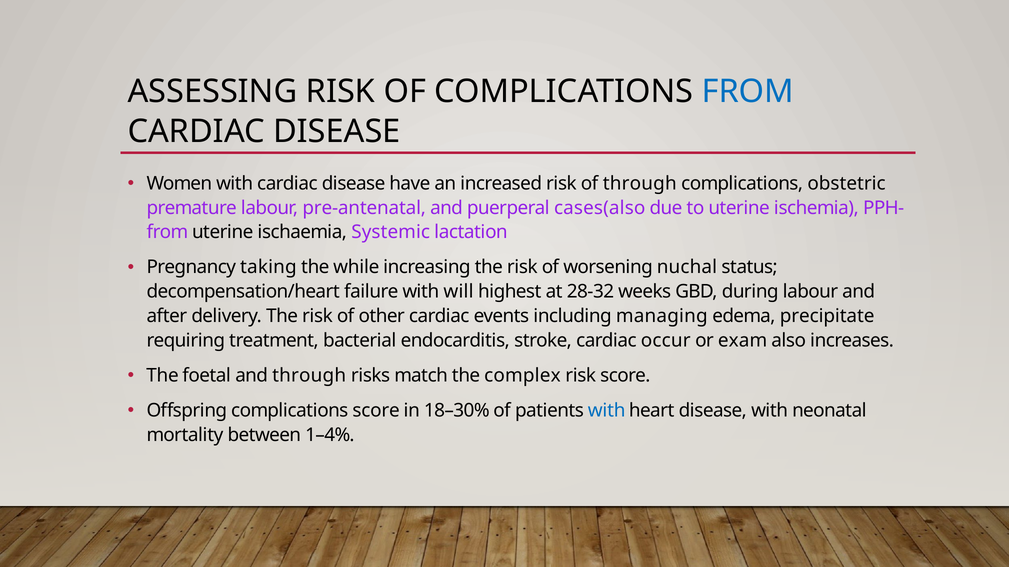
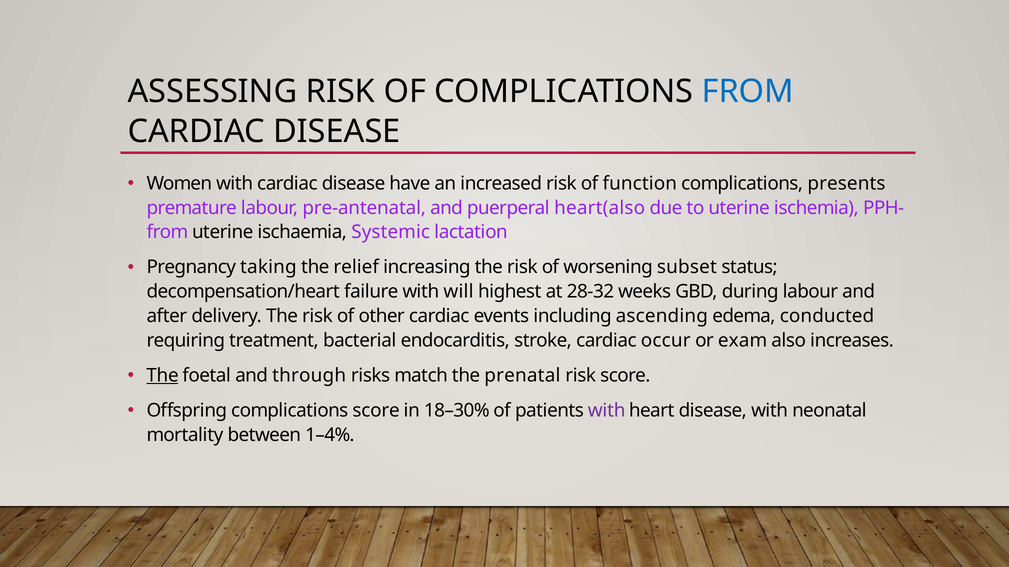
of through: through -> function
obstetric: obstetric -> presents
cases(also: cases(also -> heart(also
while: while -> relief
nuchal: nuchal -> subset
managing: managing -> ascending
precipitate: precipitate -> conducted
The at (163, 376) underline: none -> present
complex: complex -> prenatal
with at (607, 411) colour: blue -> purple
